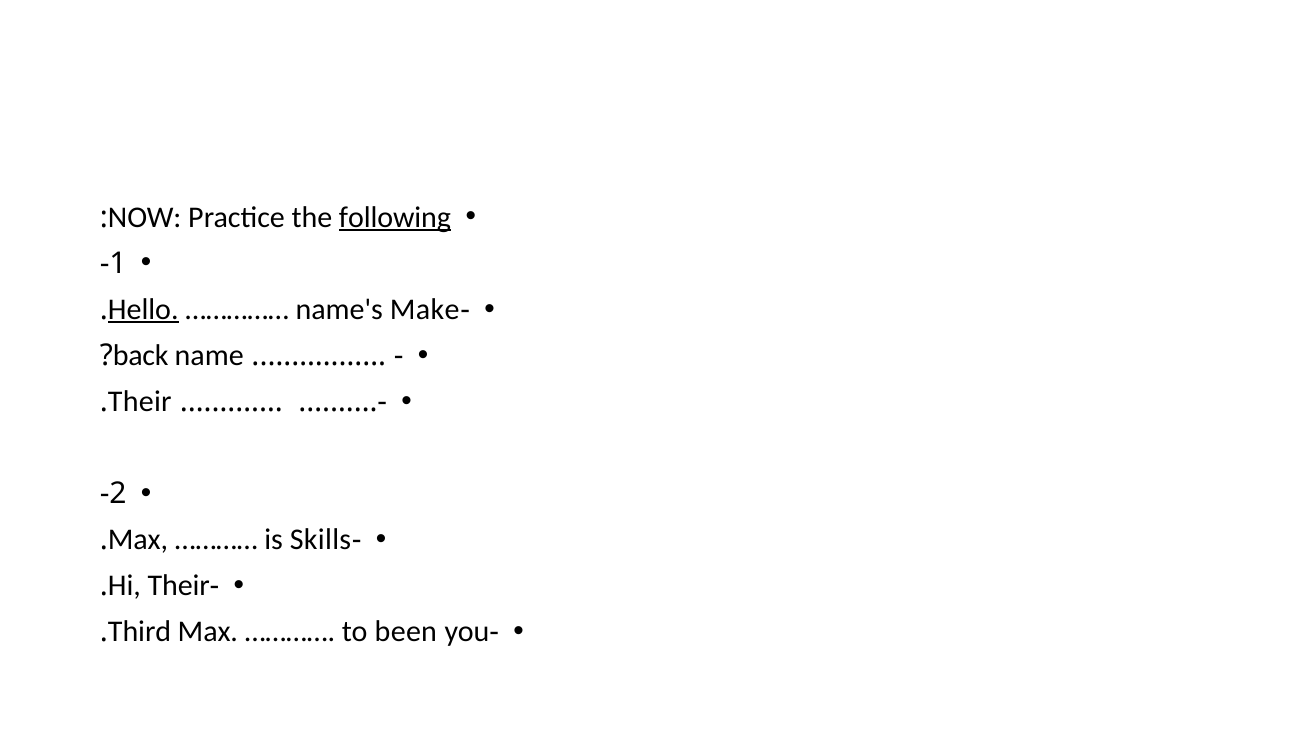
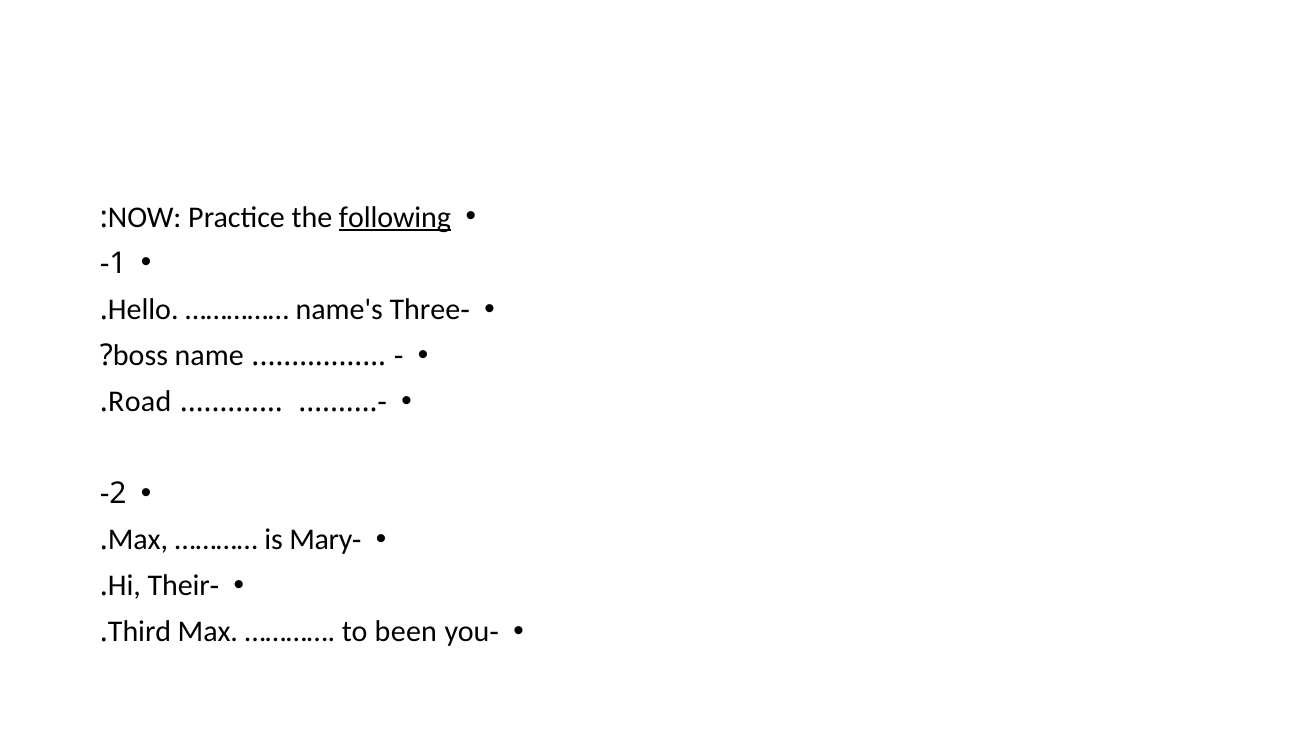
Hello underline: present -> none
Make: Make -> Three
back: back -> boss
Their at (140, 402): Their -> Road
Skills: Skills -> Mary
